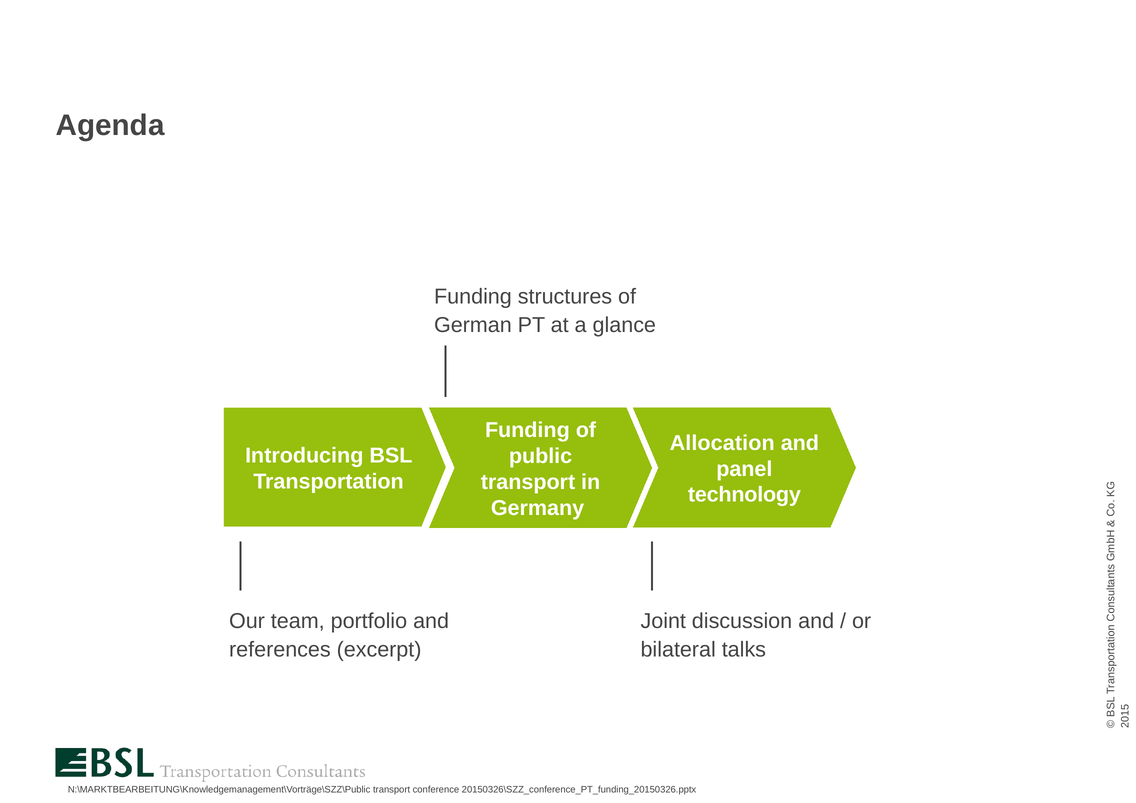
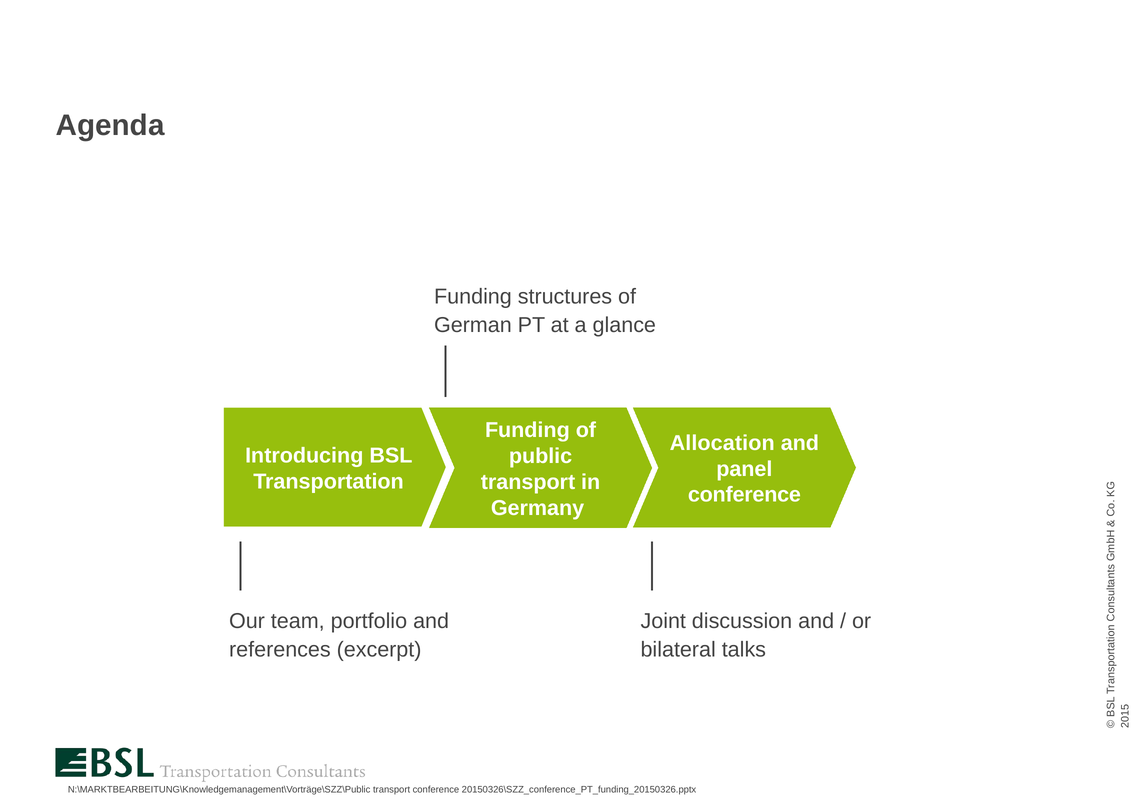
technology at (744, 495): technology -> conference
